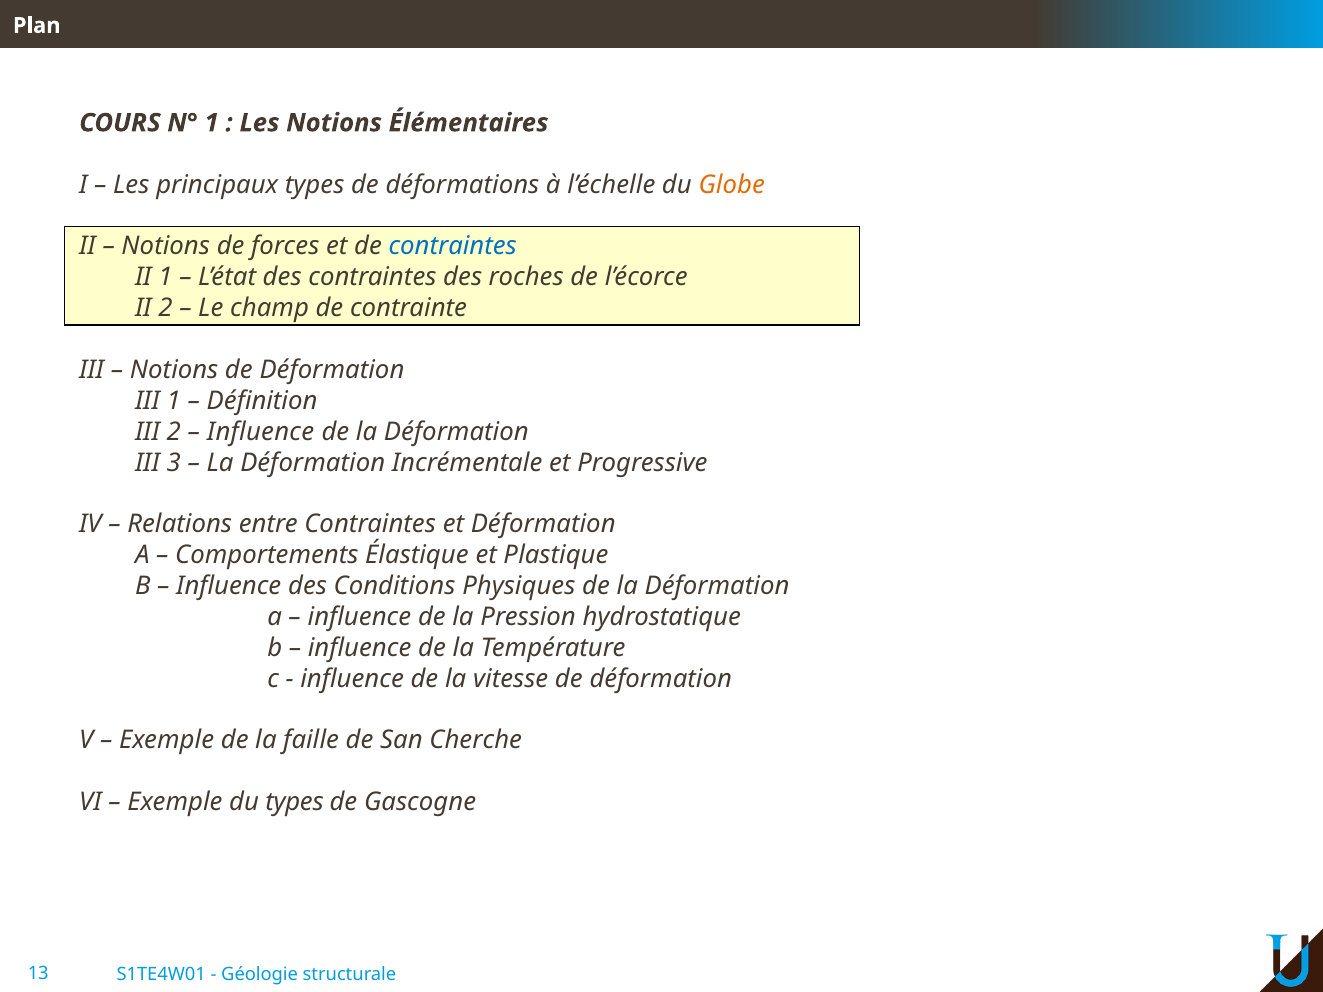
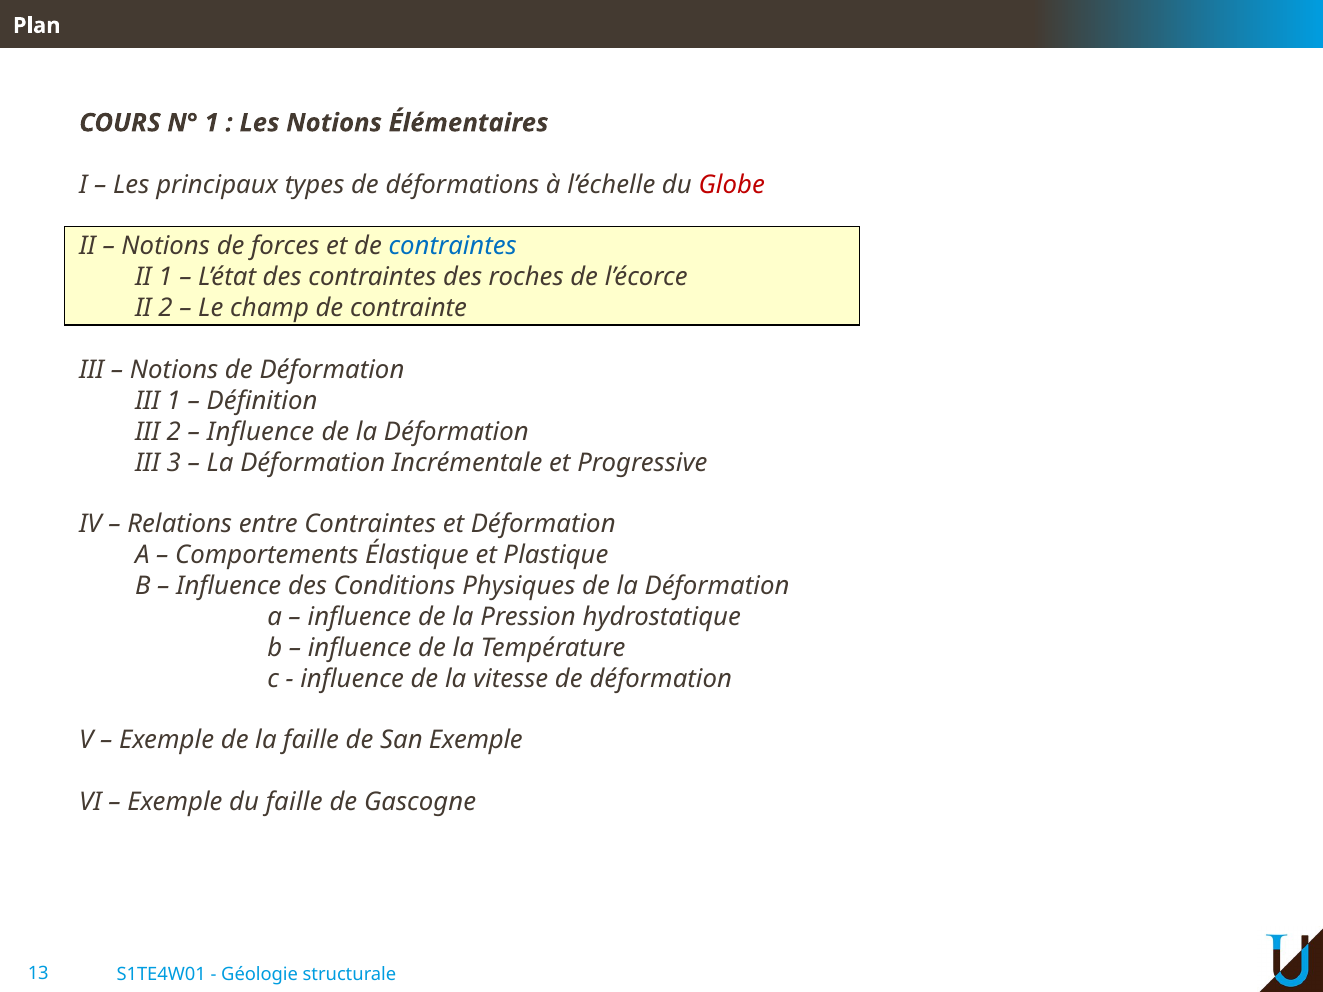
Globe colour: orange -> red
San Cherche: Cherche -> Exemple
du types: types -> faille
